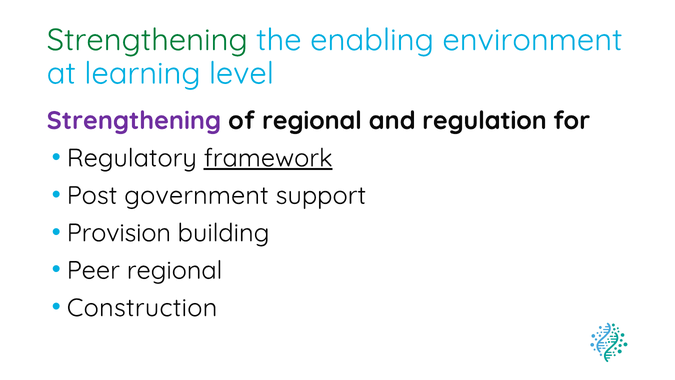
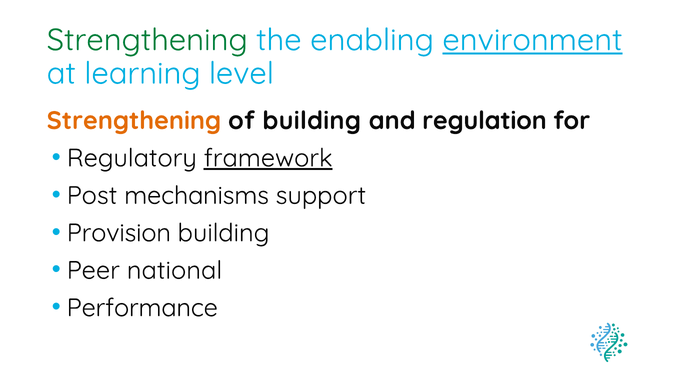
environment underline: none -> present
Strengthening at (134, 121) colour: purple -> orange
of regional: regional -> building
government: government -> mechanisms
Peer regional: regional -> national
Construction: Construction -> Performance
